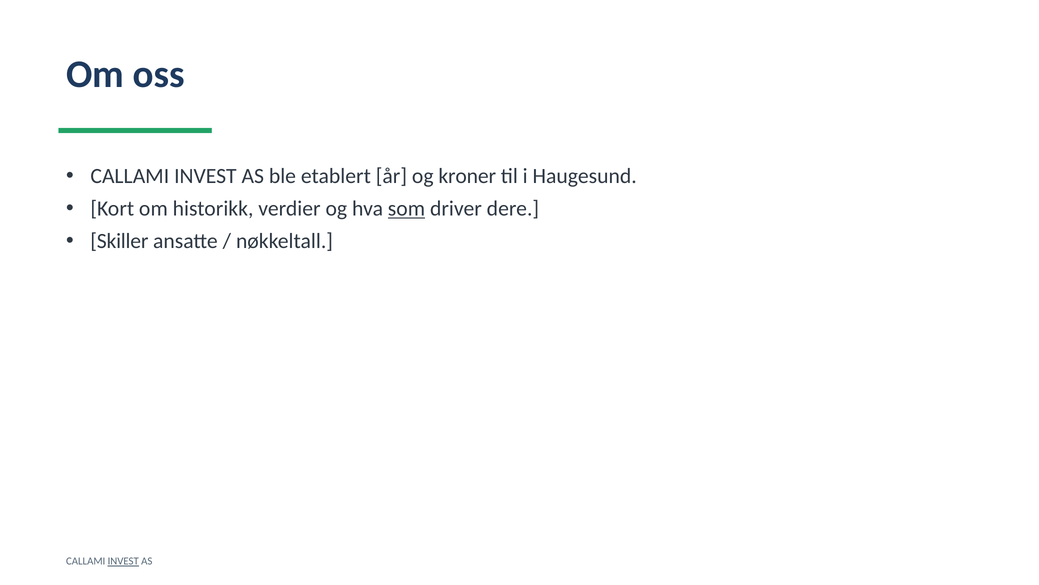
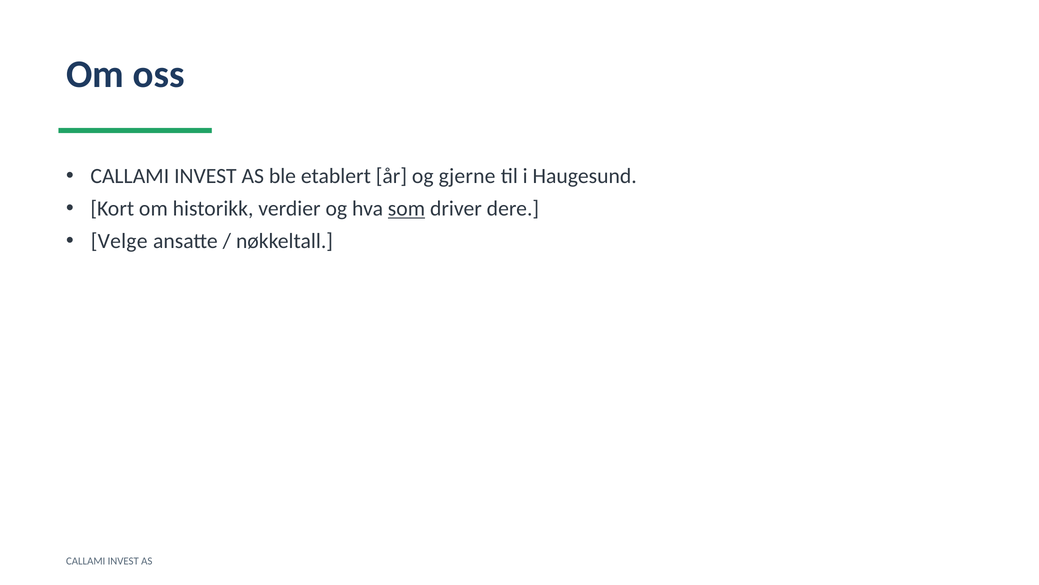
kroner: kroner -> gjerne
Skiller: Skiller -> Velge
INVEST at (123, 561) underline: present -> none
